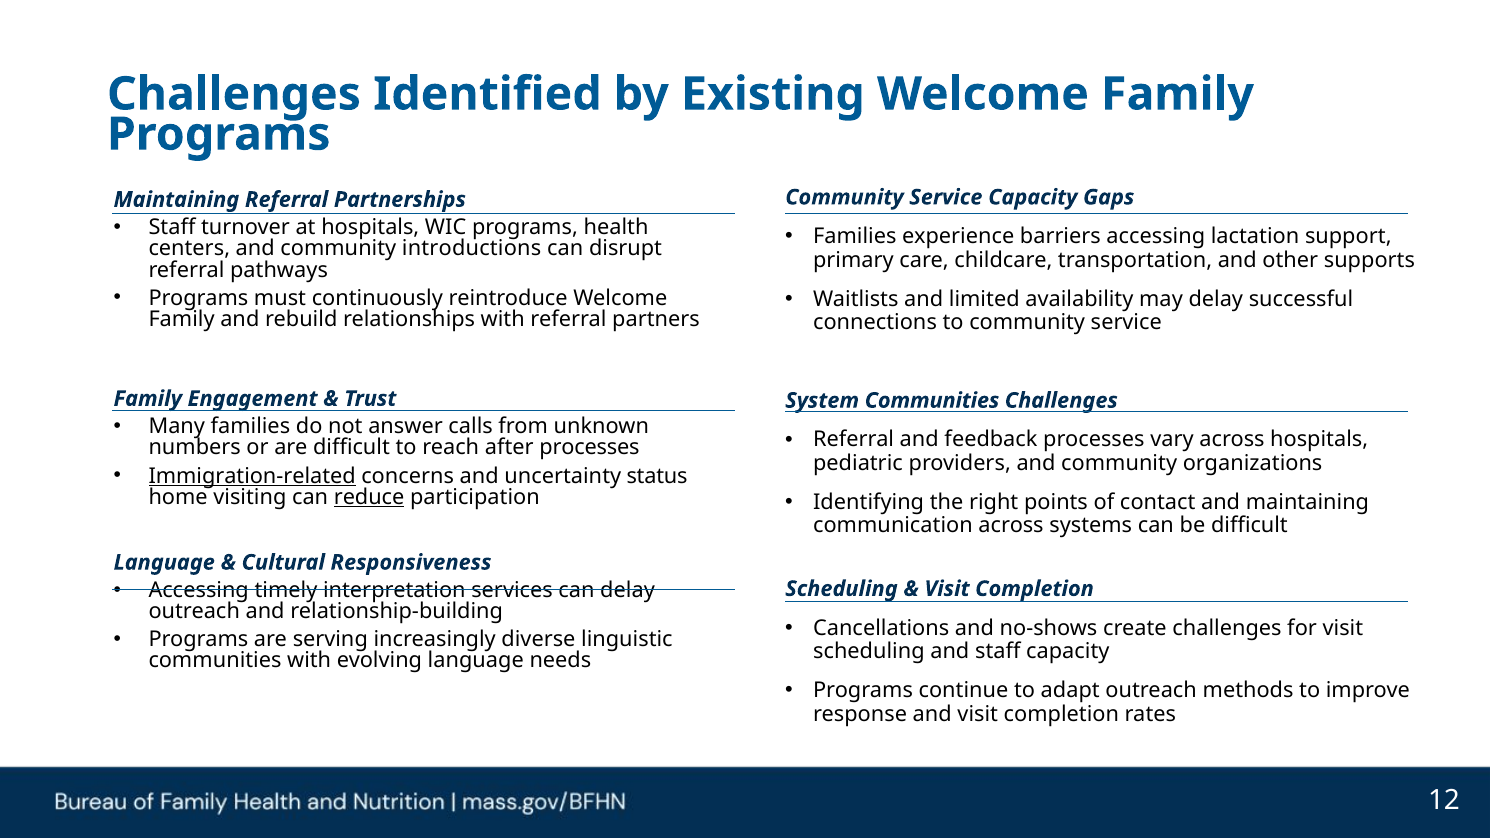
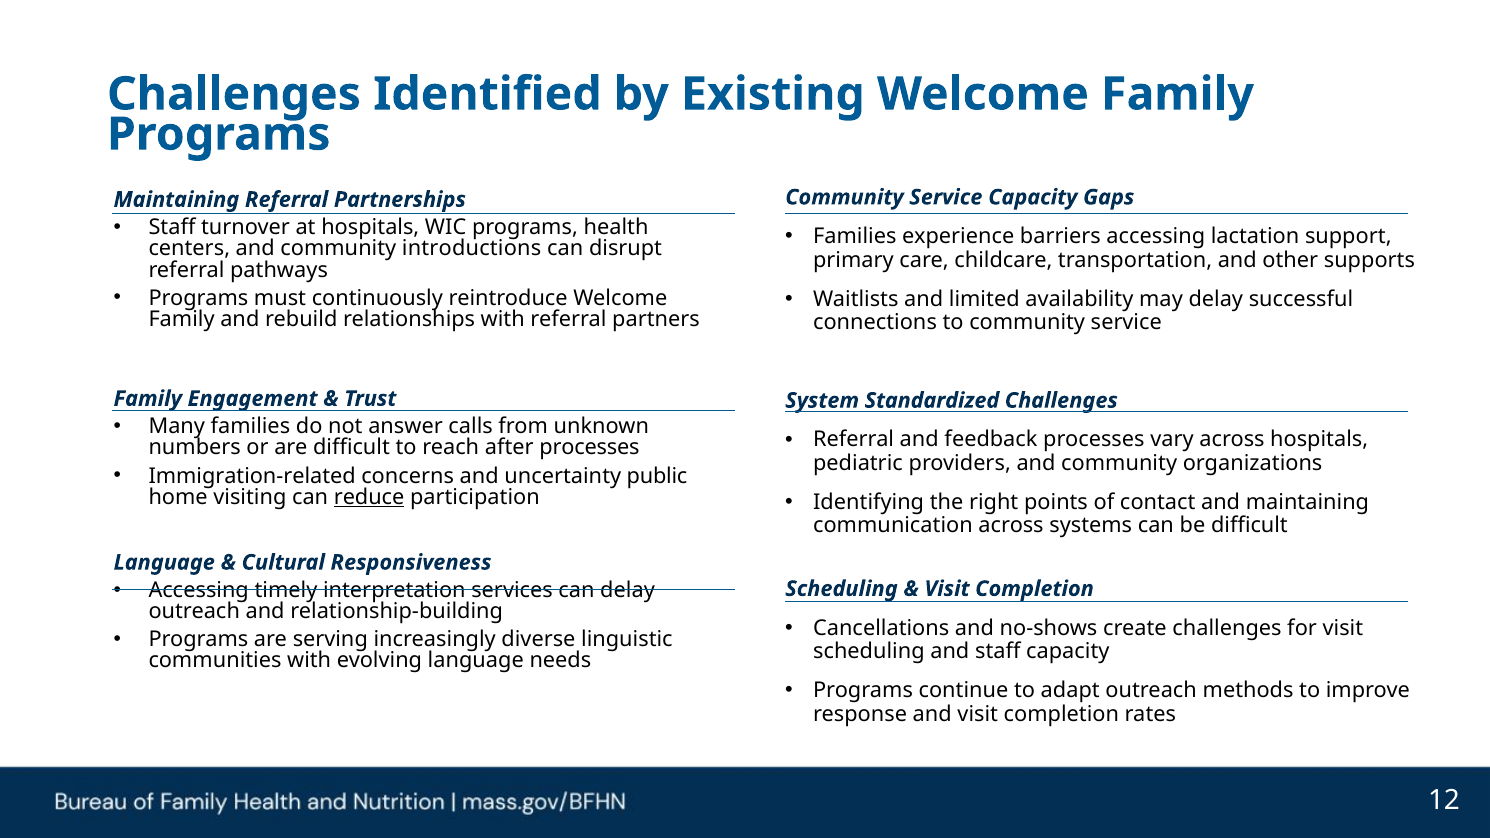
System Communities: Communities -> Standardized
Immigration-related underline: present -> none
status: status -> public
